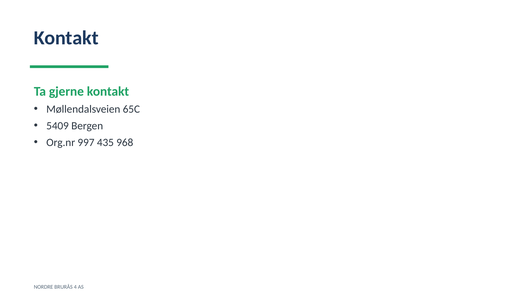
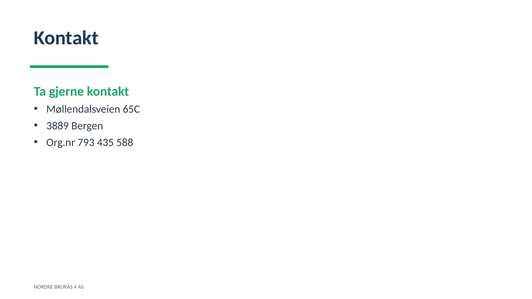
5409: 5409 -> 3889
997: 997 -> 793
968: 968 -> 588
